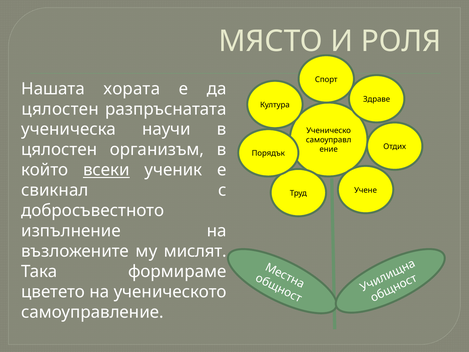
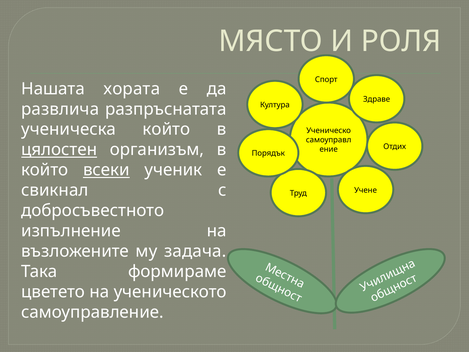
цялостен at (60, 109): цялостен -> развлича
ученическа научи: научи -> който
цялостен at (59, 150) underline: none -> present
мислят: мислят -> задача
